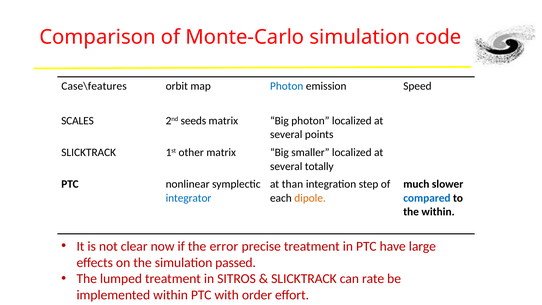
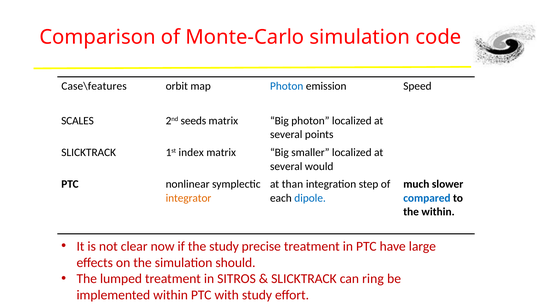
other: other -> index
totally: totally -> would
integrator colour: blue -> orange
dipole colour: orange -> blue
the error: error -> study
passed: passed -> should
rate: rate -> ring
with order: order -> study
